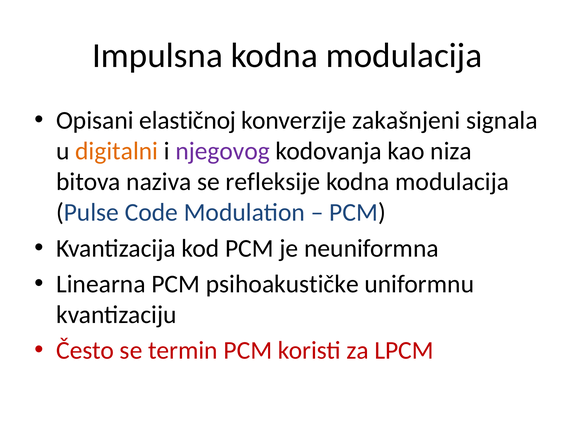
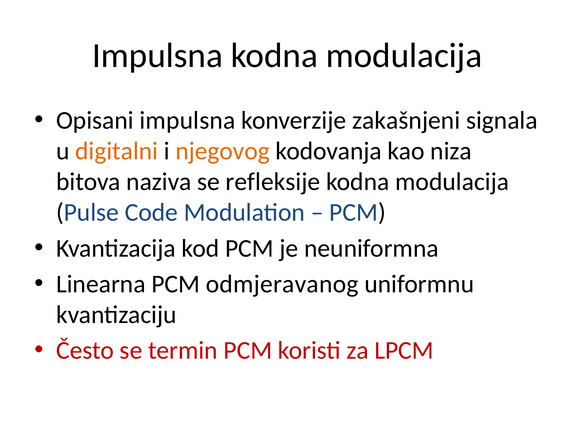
Opisani elastičnoj: elastičnoj -> impulsna
njegovog colour: purple -> orange
psihoakustičke: psihoakustičke -> odmjeravanog
